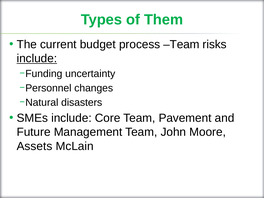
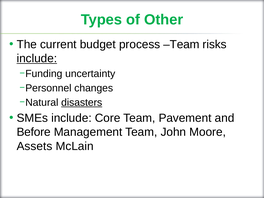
Them: Them -> Other
disasters underline: none -> present
Future: Future -> Before
